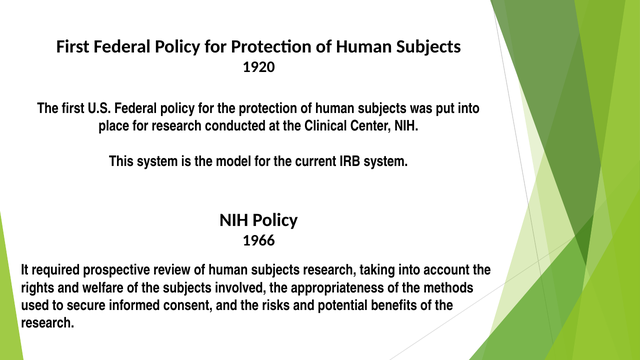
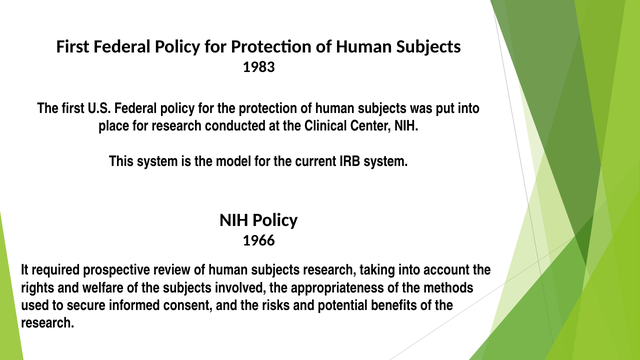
1920: 1920 -> 1983
